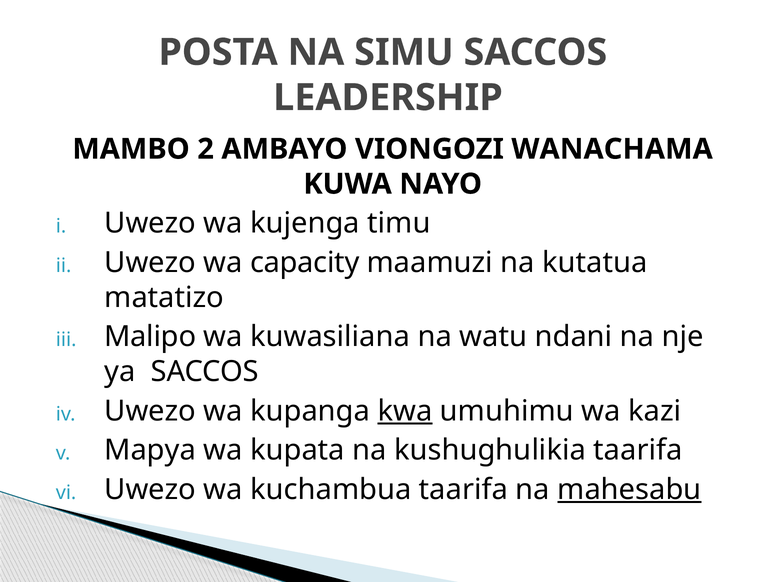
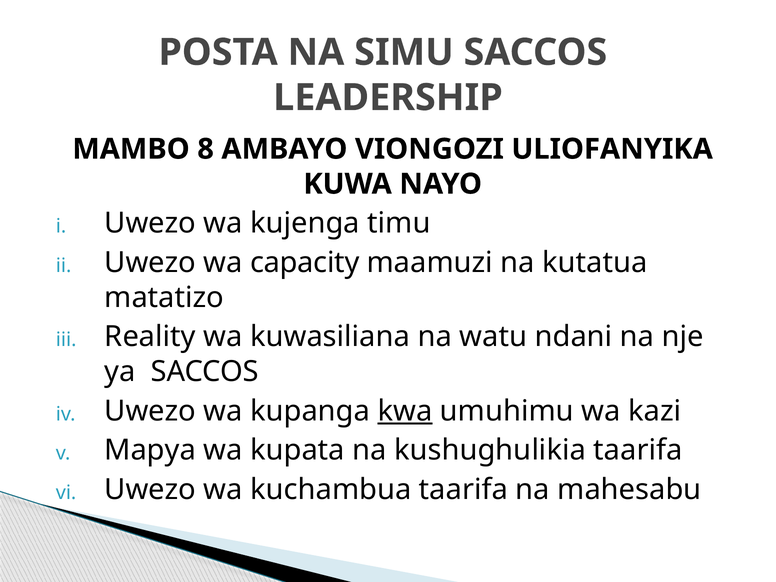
2: 2 -> 8
WANACHAMA: WANACHAMA -> ULIOFANYIKA
Malipo: Malipo -> Reality
mahesabu underline: present -> none
